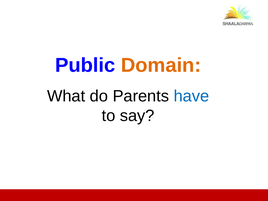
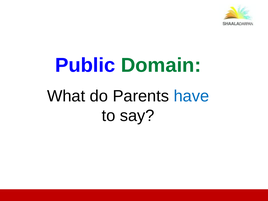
Domain colour: orange -> green
